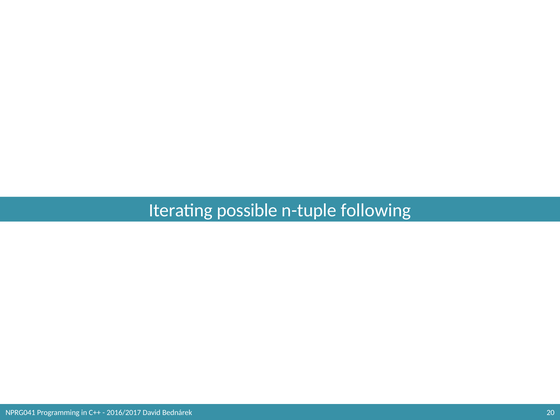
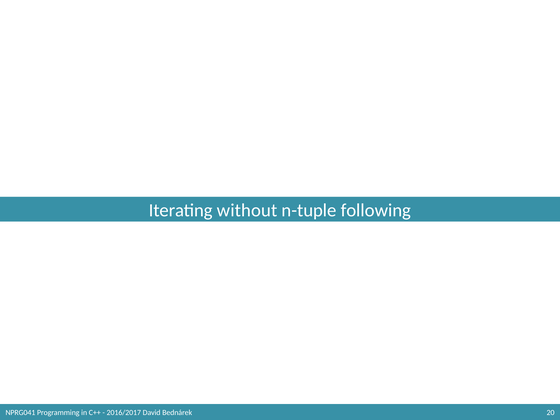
possible: possible -> without
